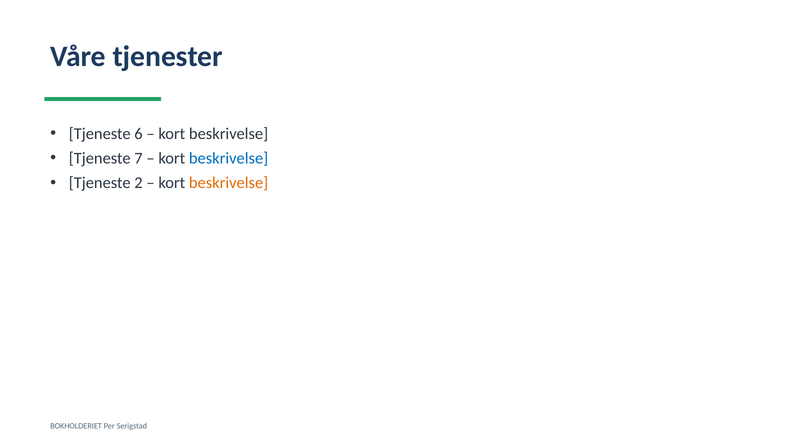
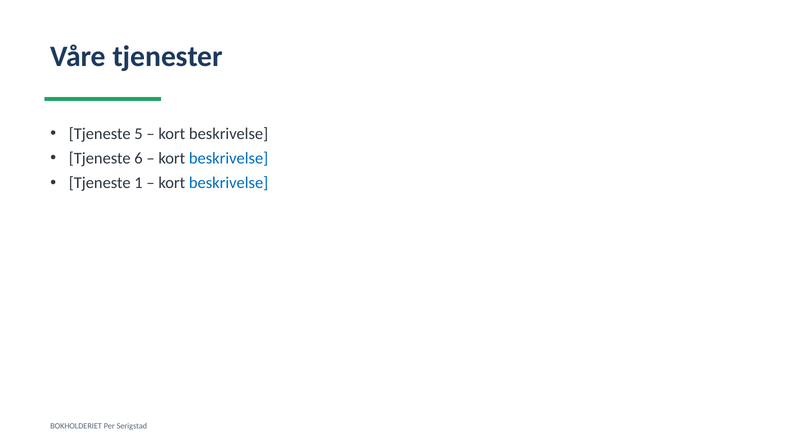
6: 6 -> 5
7: 7 -> 6
2: 2 -> 1
beskrivelse at (229, 183) colour: orange -> blue
